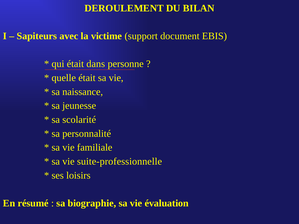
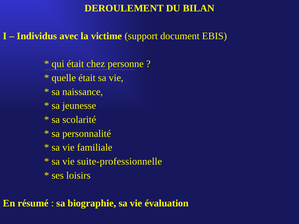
Sapiteurs: Sapiteurs -> Individus
dans: dans -> chez
